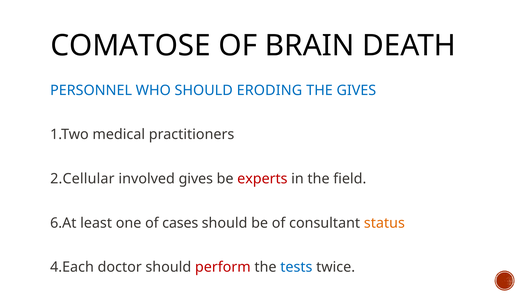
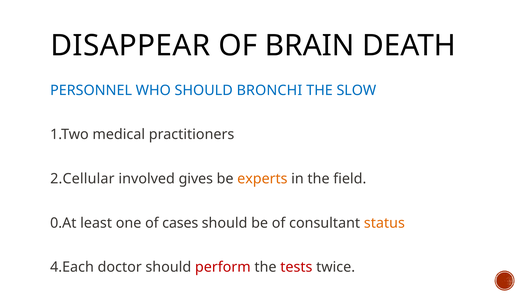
COMATOSE: COMATOSE -> DISAPPEAR
ERODING: ERODING -> BRONCHI
THE GIVES: GIVES -> SLOW
experts colour: red -> orange
6.At: 6.At -> 0.At
tests colour: blue -> red
